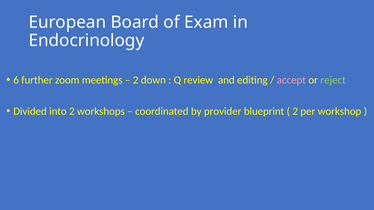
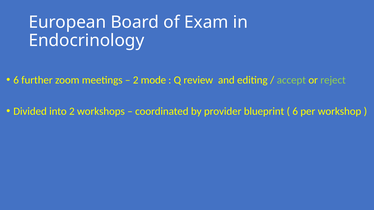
down: down -> mode
accept colour: pink -> light green
2 at (295, 111): 2 -> 6
